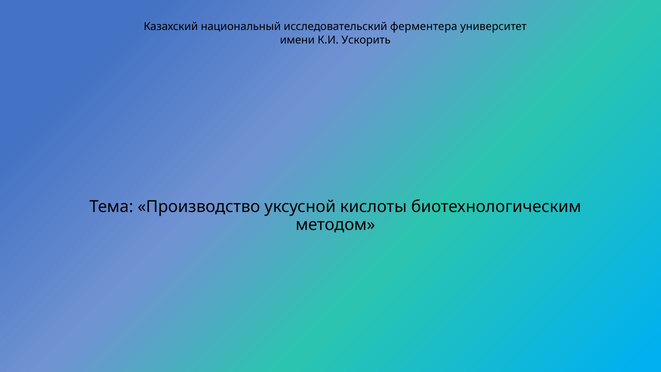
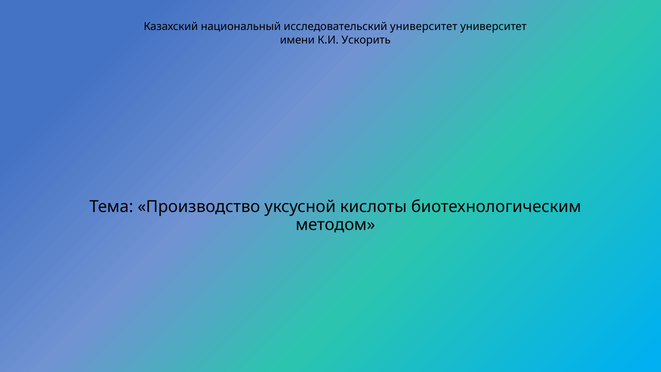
исследовательский ферментера: ферментера -> университет
